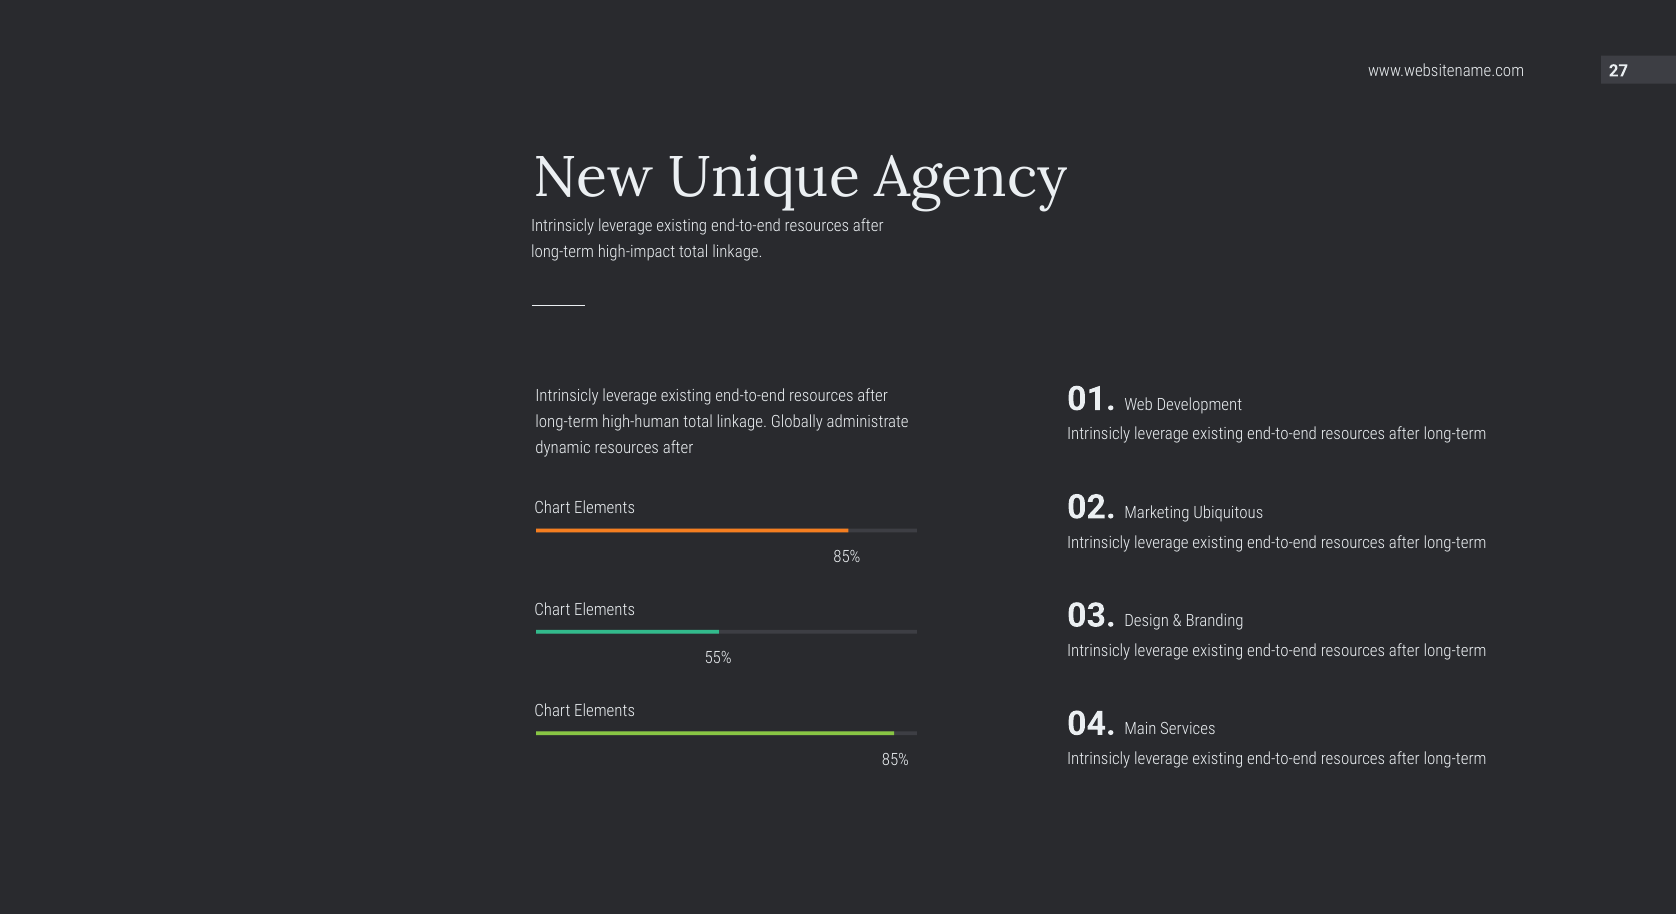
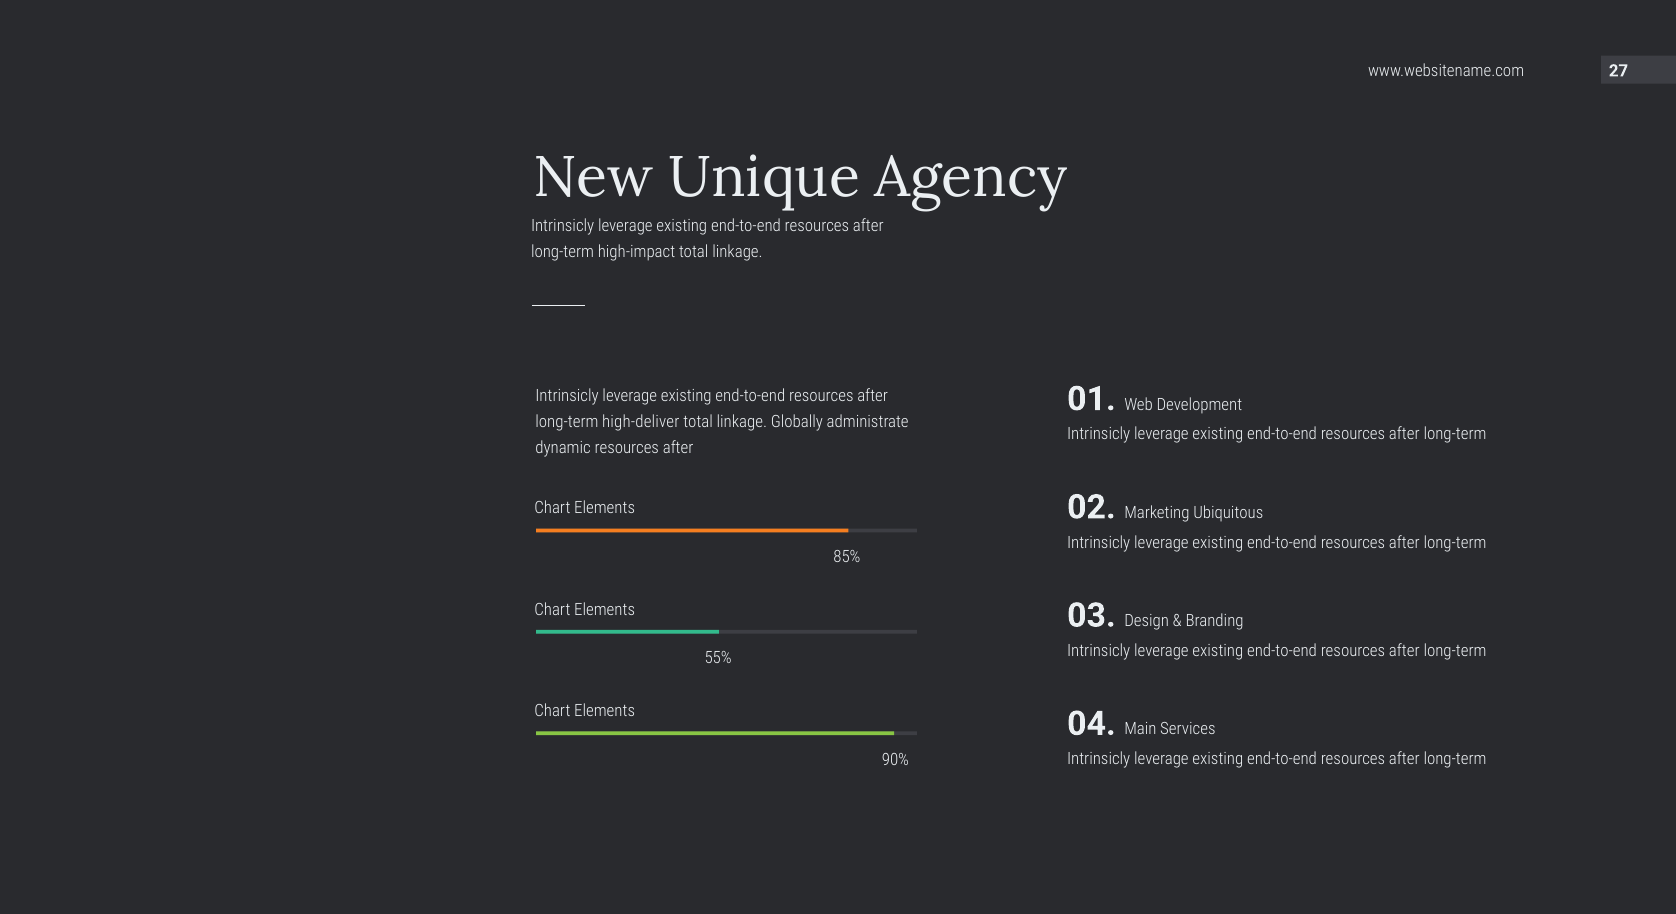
high-human: high-human -> high-deliver
85% at (895, 760): 85% -> 90%
